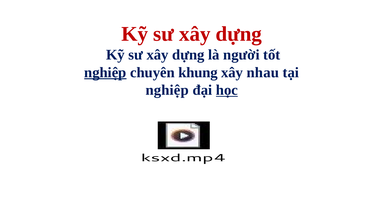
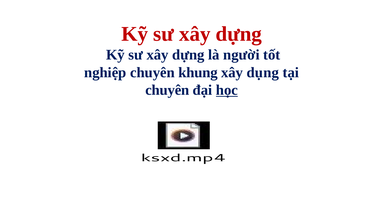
nghiệp at (105, 72) underline: present -> none
nhau: nhau -> dụng
nghiệp at (167, 90): nghiệp -> chuyên
